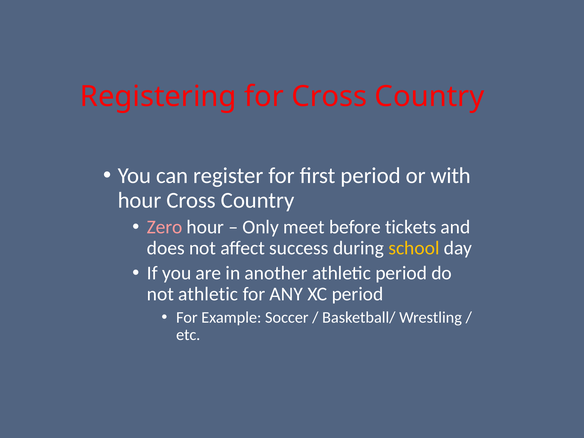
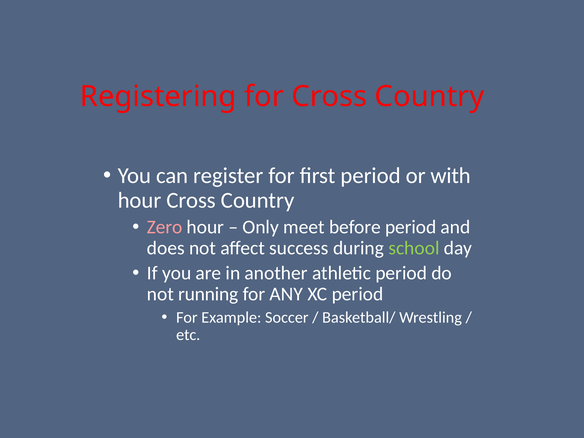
before tickets: tickets -> period
school colour: yellow -> light green
not athletic: athletic -> running
